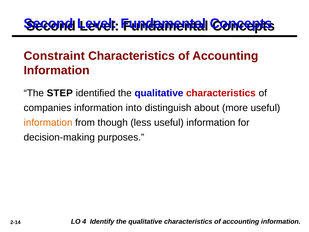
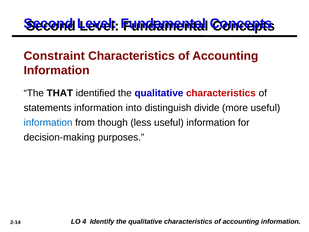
STEP: STEP -> THAT
companies: companies -> statements
about: about -> divide
information at (48, 123) colour: orange -> blue
